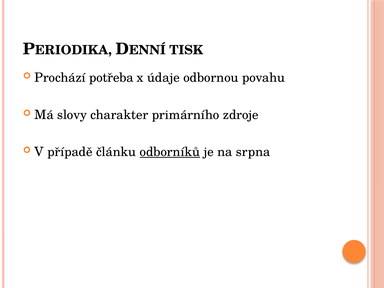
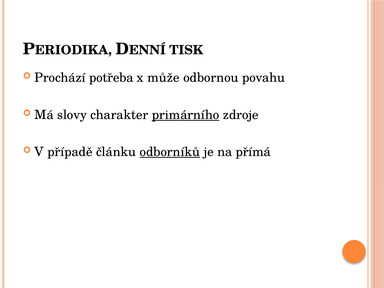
údaje: údaje -> může
primárního underline: none -> present
srpna: srpna -> přímá
